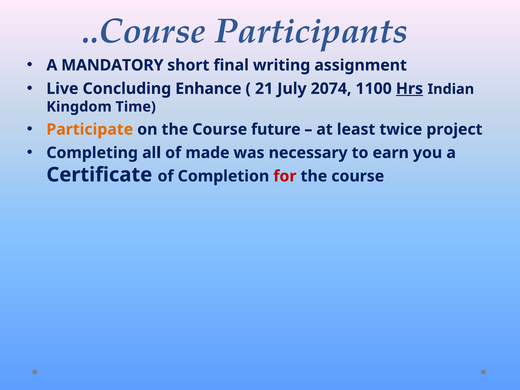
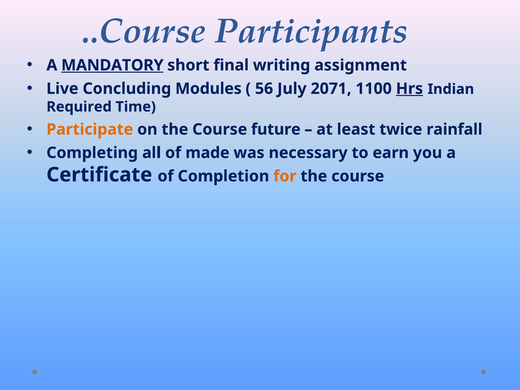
MANDATORY underline: none -> present
Enhance: Enhance -> Modules
21: 21 -> 56
2074: 2074 -> 2071
Kingdom: Kingdom -> Required
project: project -> rainfall
for colour: red -> orange
